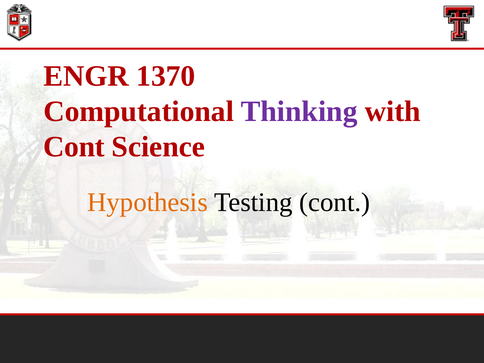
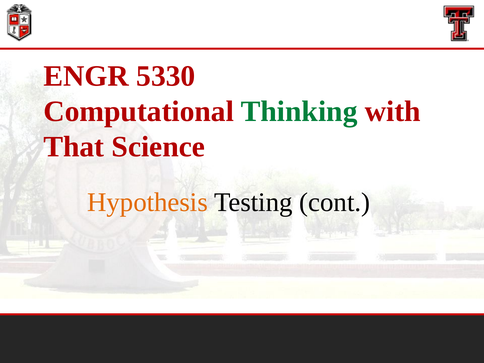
1370: 1370 -> 5330
Thinking colour: purple -> green
Cont at (74, 147): Cont -> That
